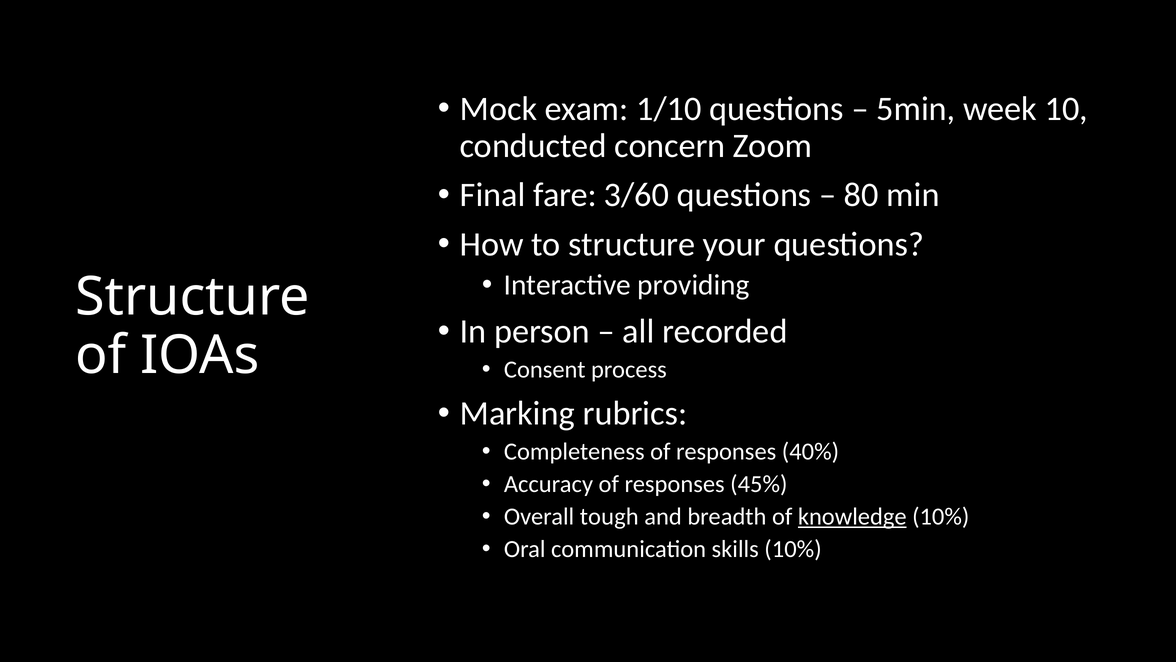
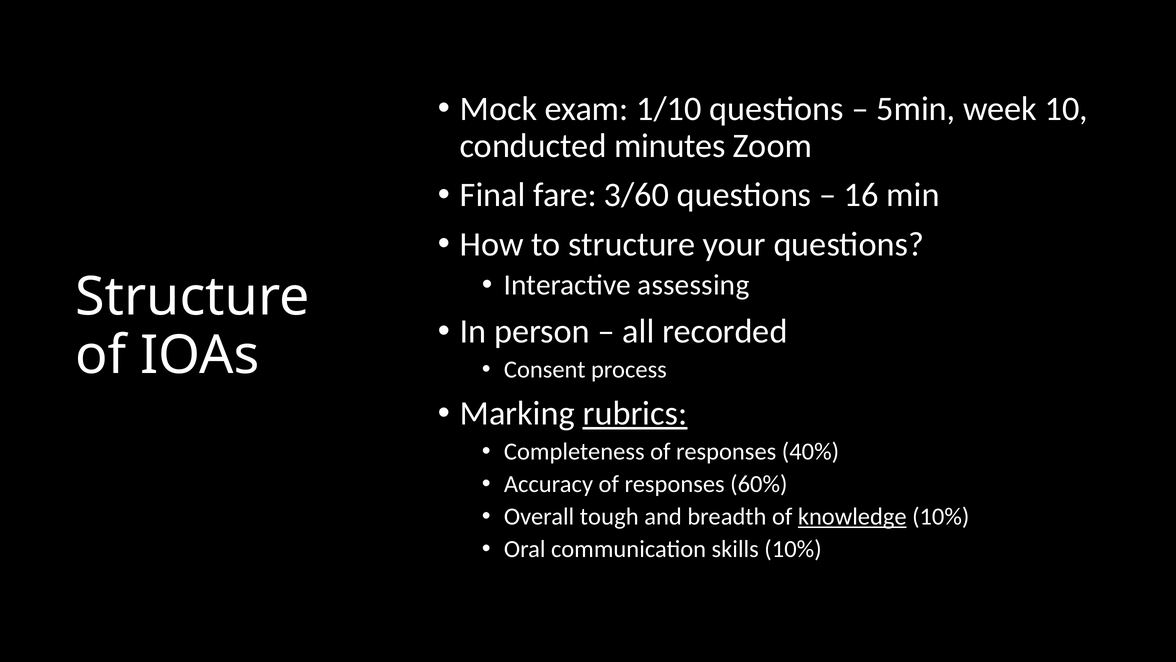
concern: concern -> minutes
80: 80 -> 16
providing: providing -> assessing
rubrics underline: none -> present
45%: 45% -> 60%
